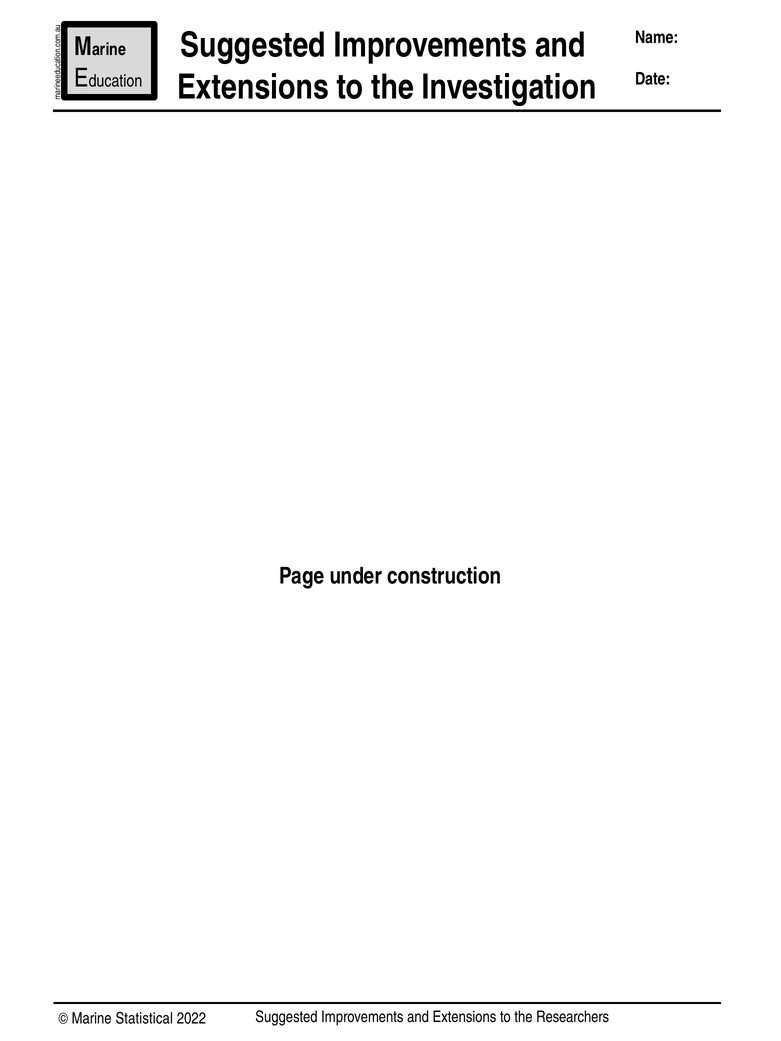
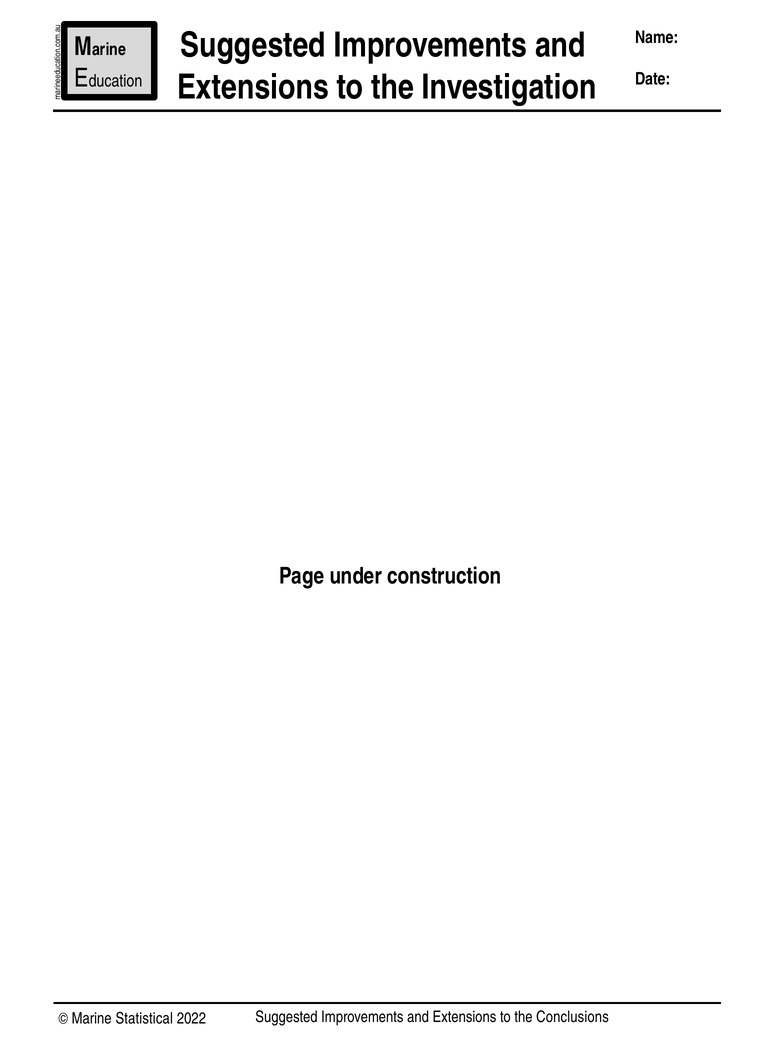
Researchers: Researchers -> Conclusions
